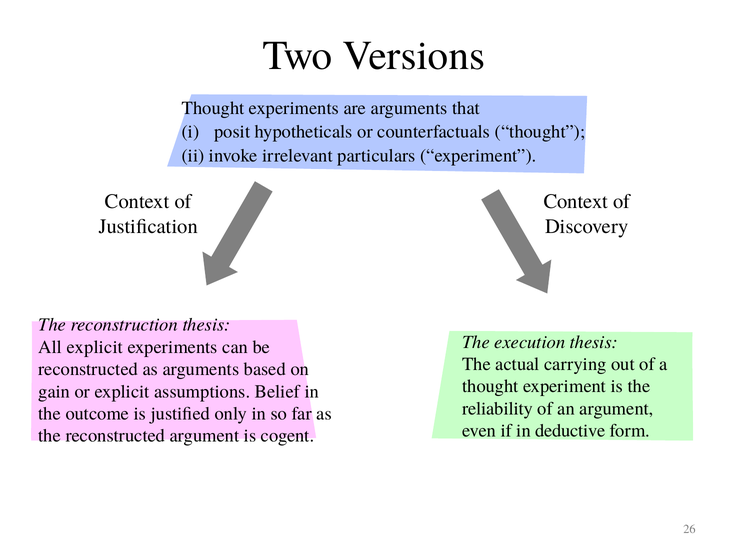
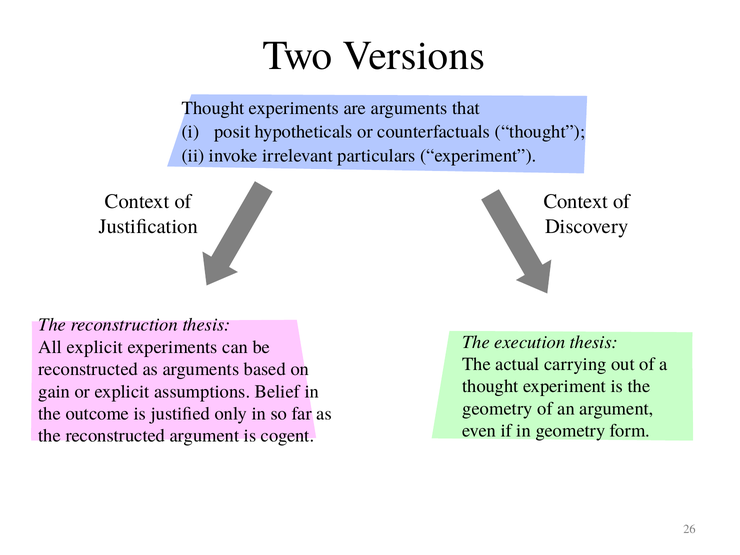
reliability at (498, 408): reliability -> geometry
in deductive: deductive -> geometry
